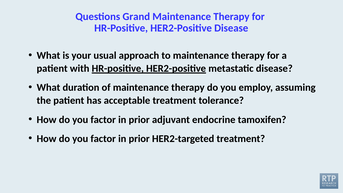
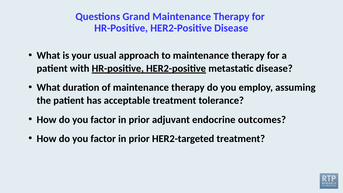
tamoxifen: tamoxifen -> outcomes
